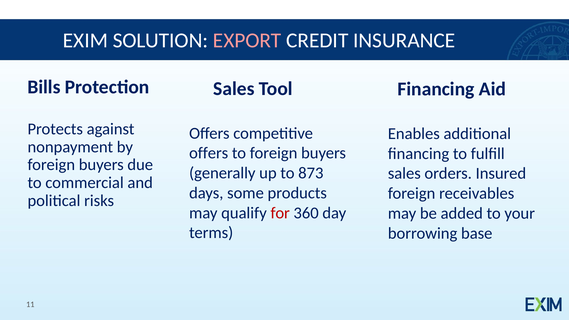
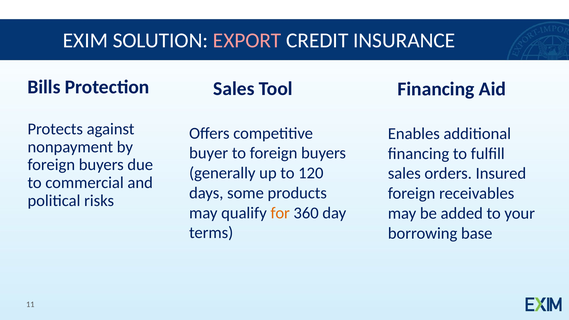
offers at (209, 153): offers -> buyer
873: 873 -> 120
for colour: red -> orange
